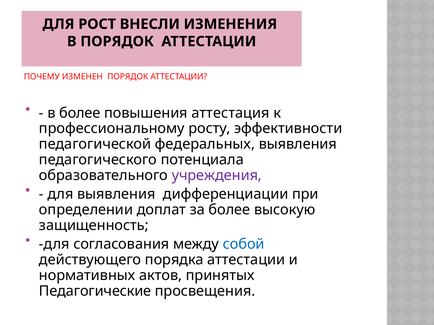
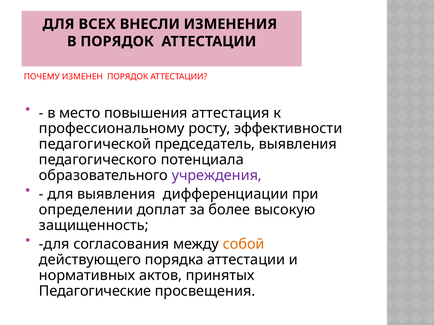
РОСТ: РОСТ -> ВСЕХ
в более: более -> место
федеральных: федеральных -> председатель
собой colour: blue -> orange
